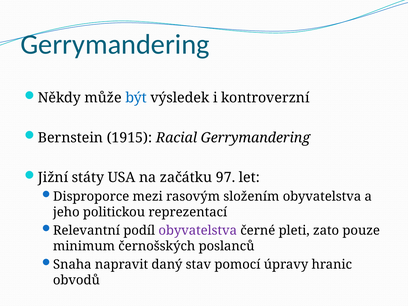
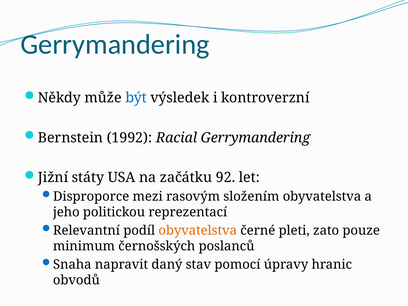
1915: 1915 -> 1992
97: 97 -> 92
obyvatelstva at (198, 231) colour: purple -> orange
